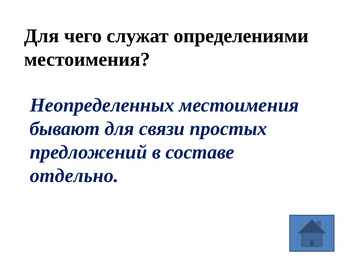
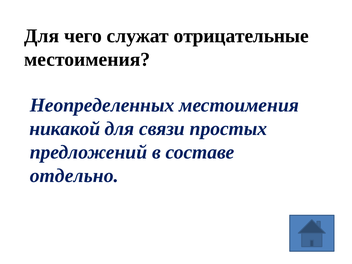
определениями: определениями -> отрицательные
бывают: бывают -> никакой
